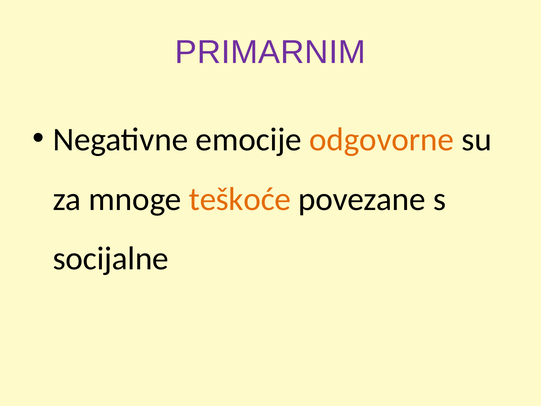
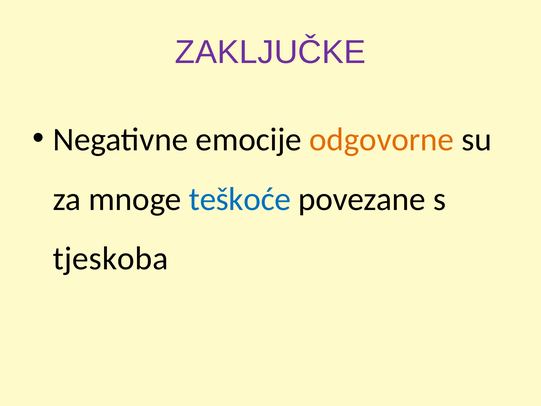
PRIMARNIM: PRIMARNIM -> ZAKLJUČKE
teškoće colour: orange -> blue
socijalne: socijalne -> tjeskoba
